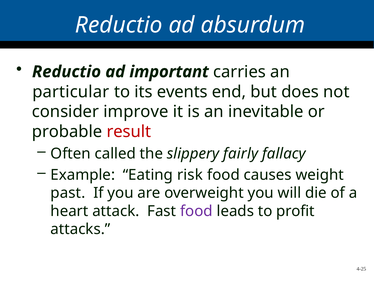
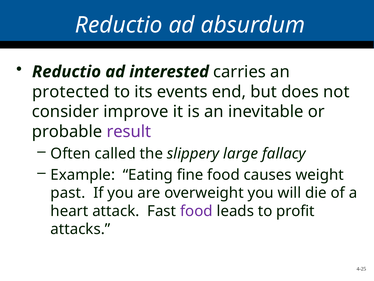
important: important -> interested
particular: particular -> protected
result colour: red -> purple
fairly: fairly -> large
risk: risk -> fine
